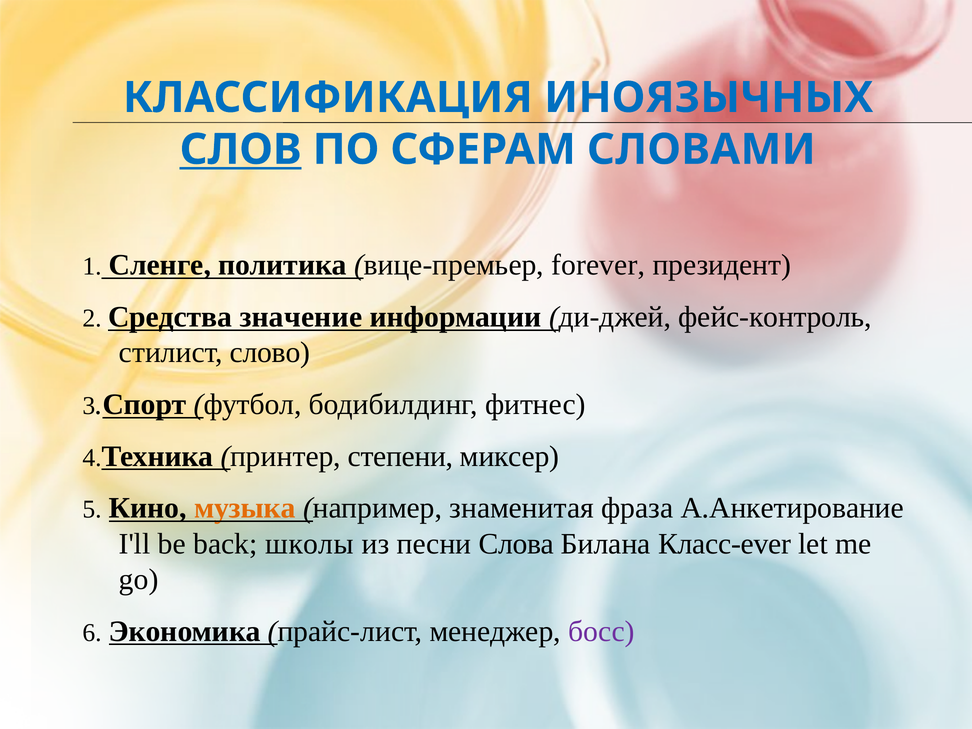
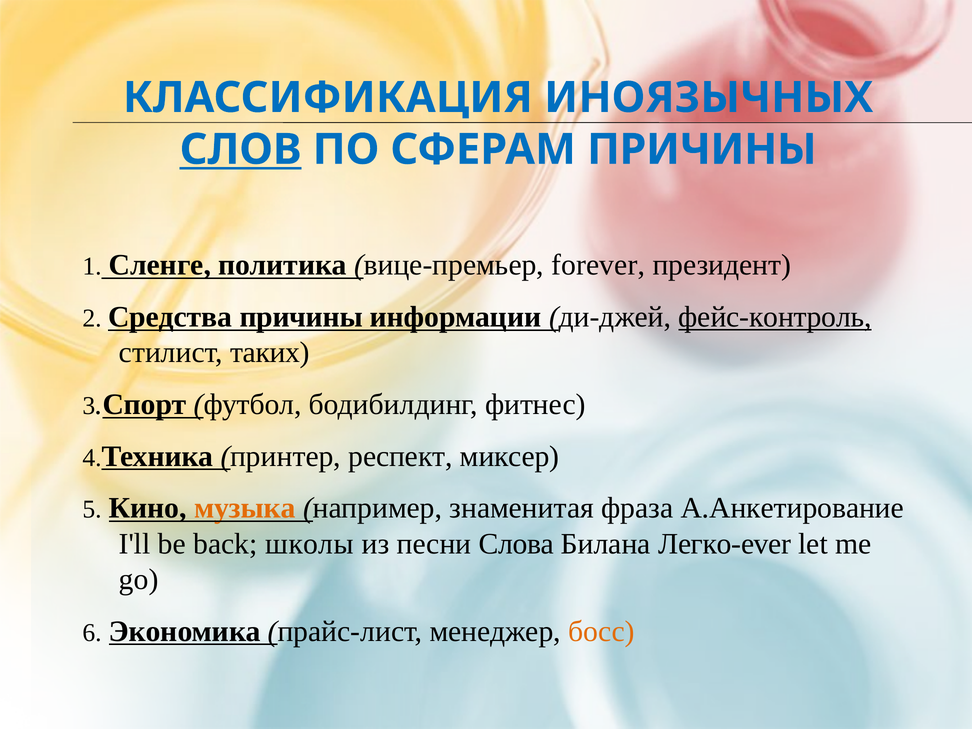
СФЕРАМ СЛОВАМИ: СЛОВАМИ -> ПРИЧИНЫ
Средства значение: значение -> причины
фейс-контроль underline: none -> present
слово: слово -> таких
степени: степени -> респект
Класс-ever: Класс-ever -> Легко-ever
босс colour: purple -> orange
